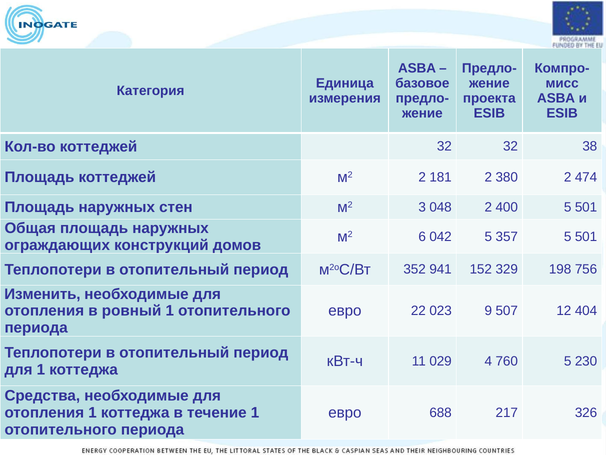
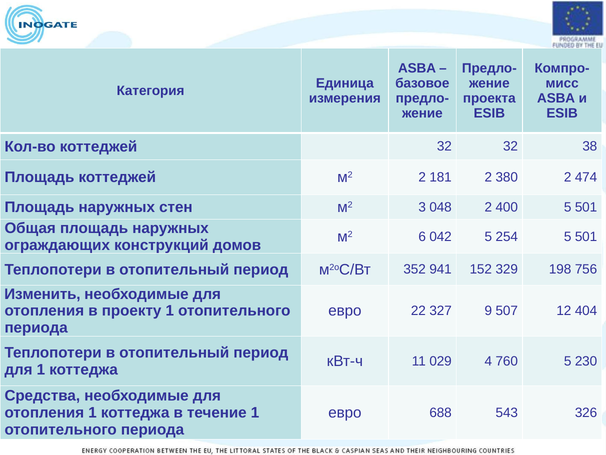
357: 357 -> 254
ровный: ровный -> проекту
023: 023 -> 327
217: 217 -> 543
